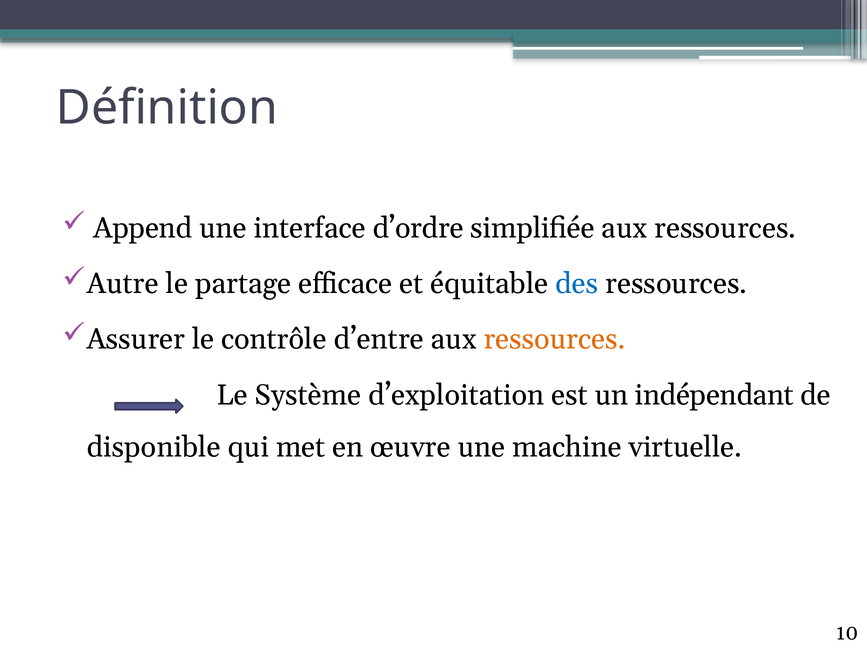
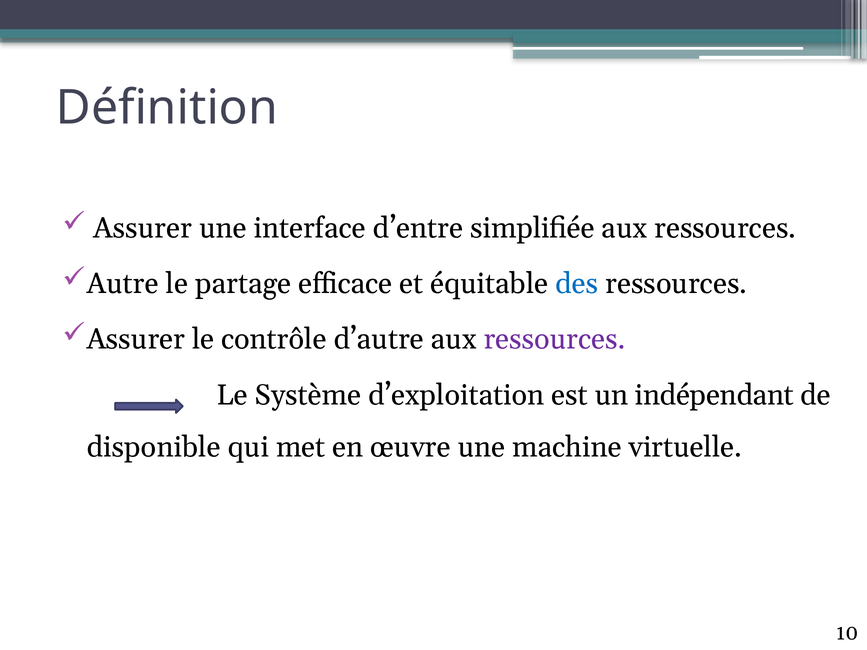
Append at (143, 228): Append -> Assurer
d’ordre: d’ordre -> d’entre
d’entre: d’entre -> d’autre
ressources at (555, 340) colour: orange -> purple
